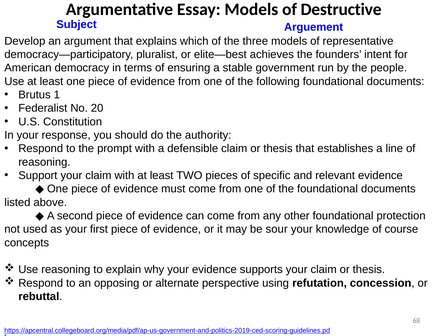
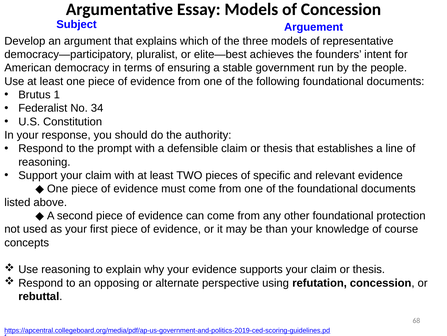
of Destructive: Destructive -> Concession
20: 20 -> 34
sour: sour -> than
